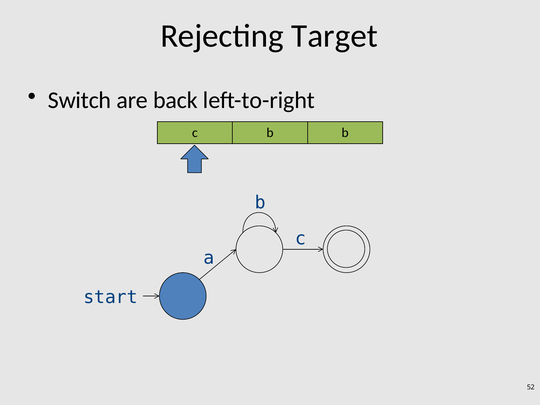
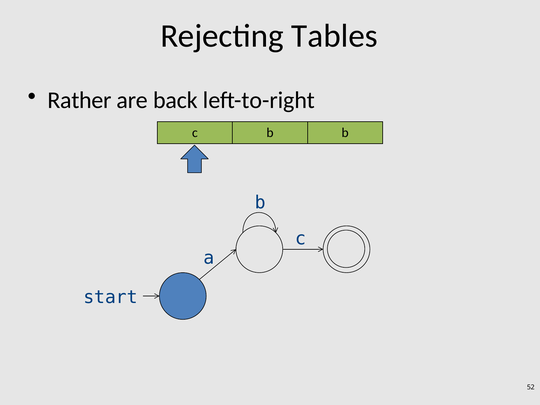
Target: Target -> Tables
Switch: Switch -> Rather
